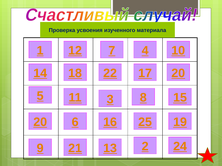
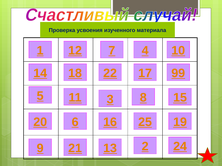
22 20: 20 -> 99
